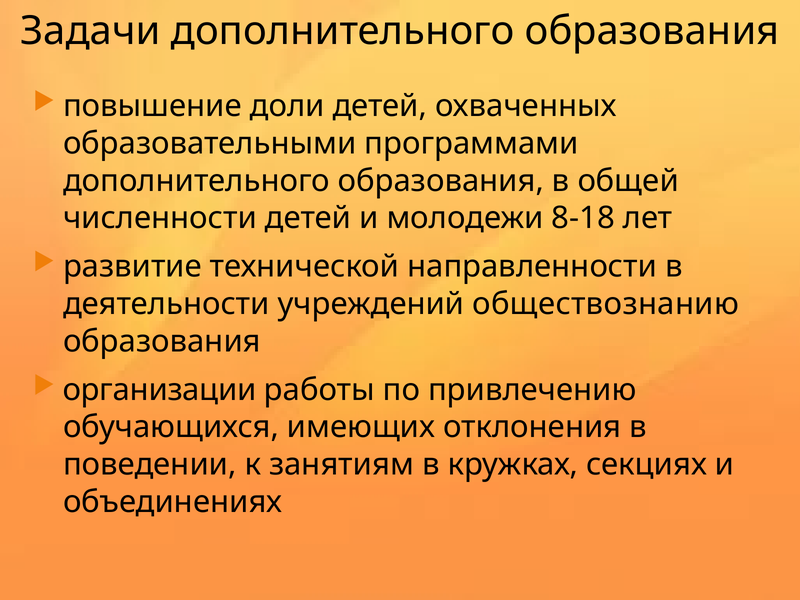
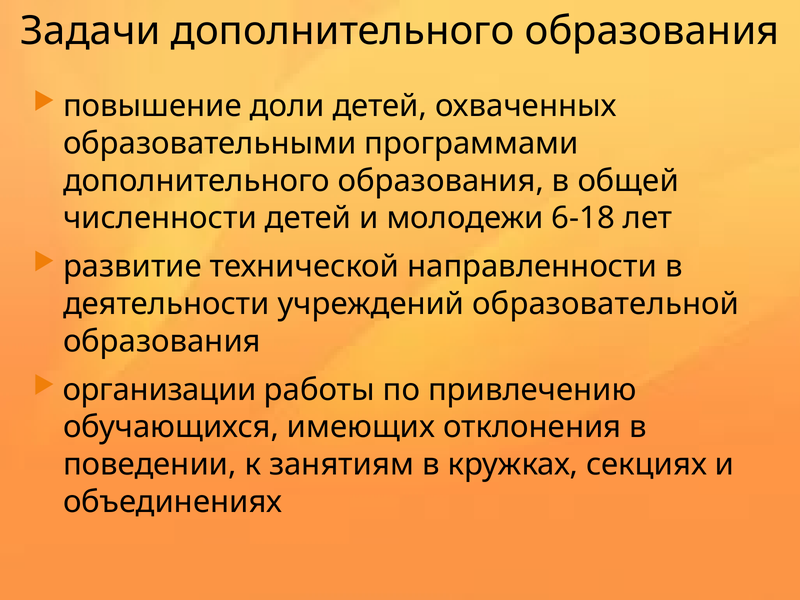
8-18: 8-18 -> 6-18
обществознанию: обществознанию -> образовательной
